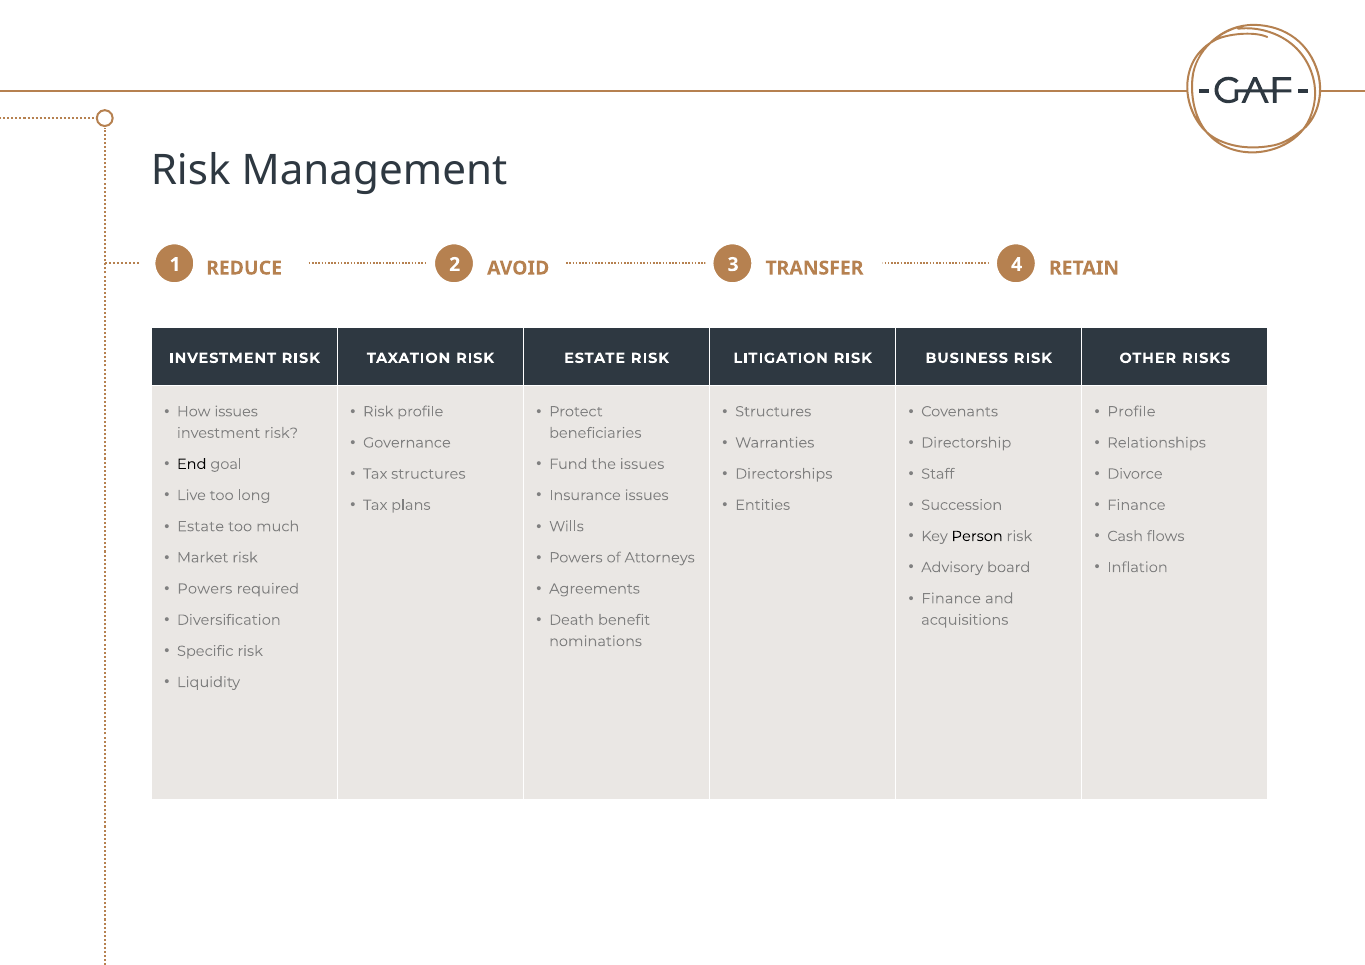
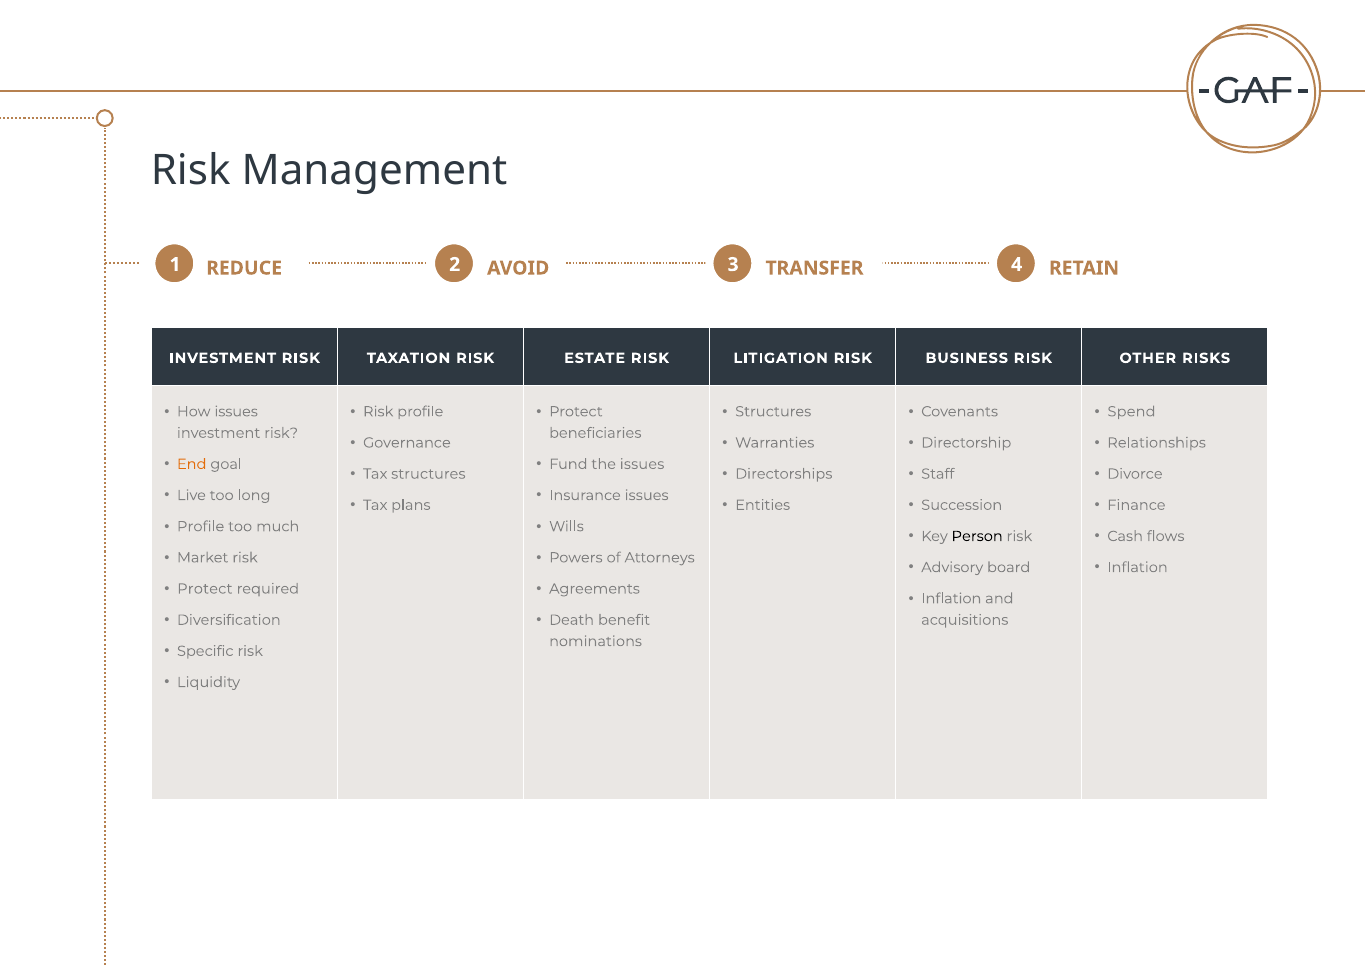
Profile at (1132, 412): Profile -> Spend
End colour: black -> orange
Estate at (201, 527): Estate -> Profile
Powers at (205, 589): Powers -> Protect
Finance at (951, 599): Finance -> Inflation
